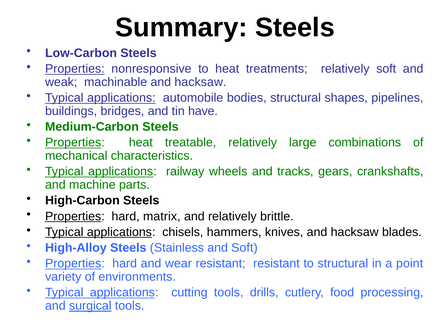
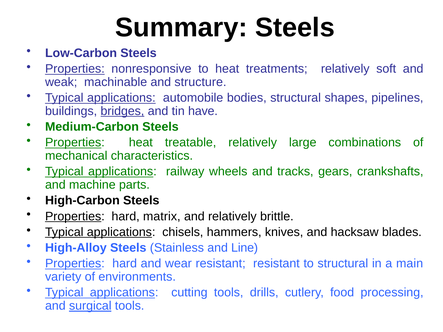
machinable and hacksaw: hacksaw -> structure
bridges underline: none -> present
and Soft: Soft -> Line
point: point -> main
